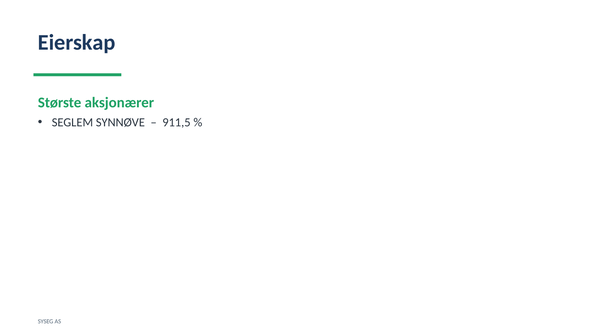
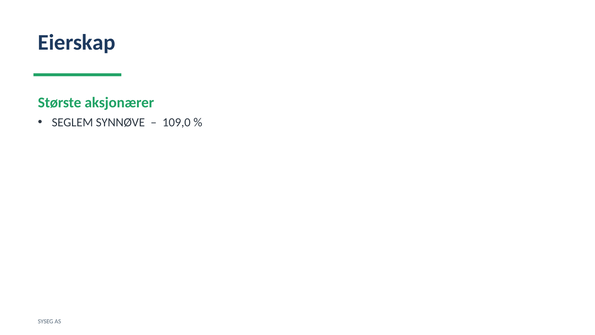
911,5: 911,5 -> 109,0
